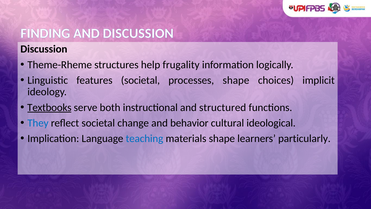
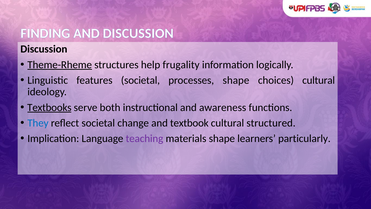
Theme-Rheme underline: none -> present
choices implicit: implicit -> cultural
structured: structured -> awareness
behavior: behavior -> textbook
ideological: ideological -> structured
teaching colour: blue -> purple
